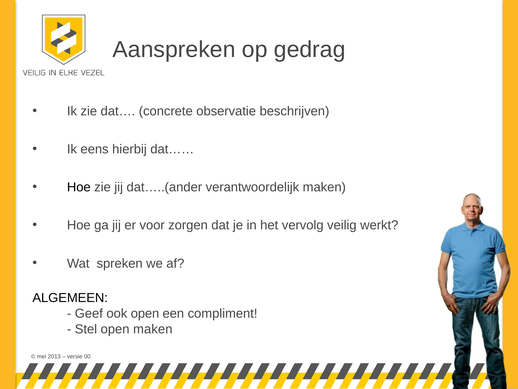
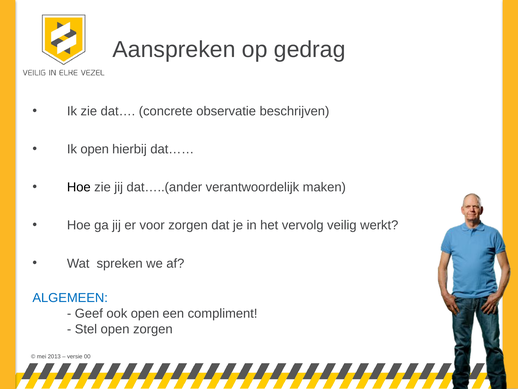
Ik eens: eens -> open
ALGEMEEN colour: black -> blue
open maken: maken -> zorgen
